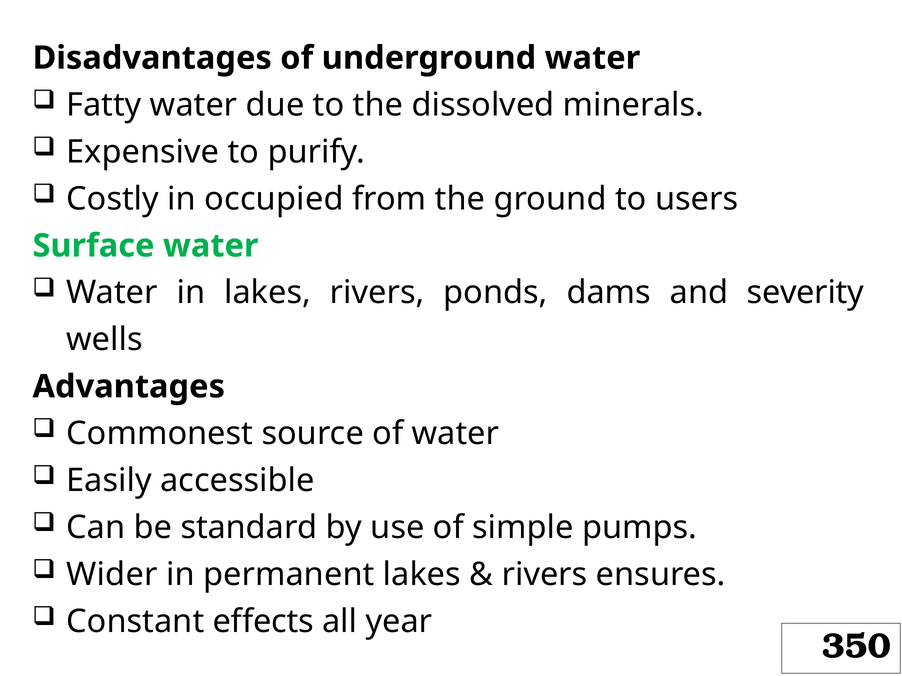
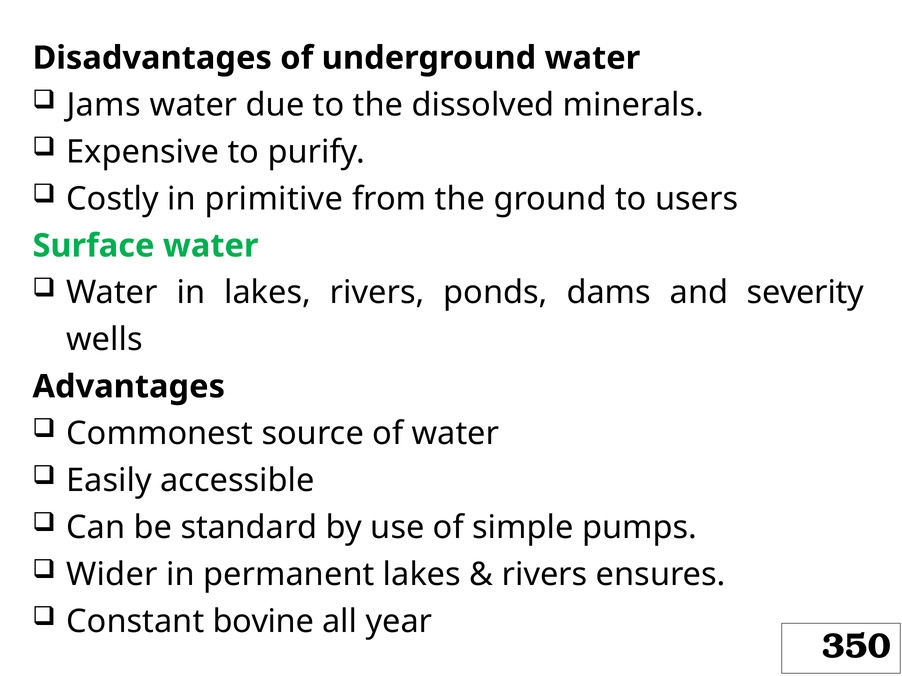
Fatty: Fatty -> Jams
occupied: occupied -> primitive
effects: effects -> bovine
